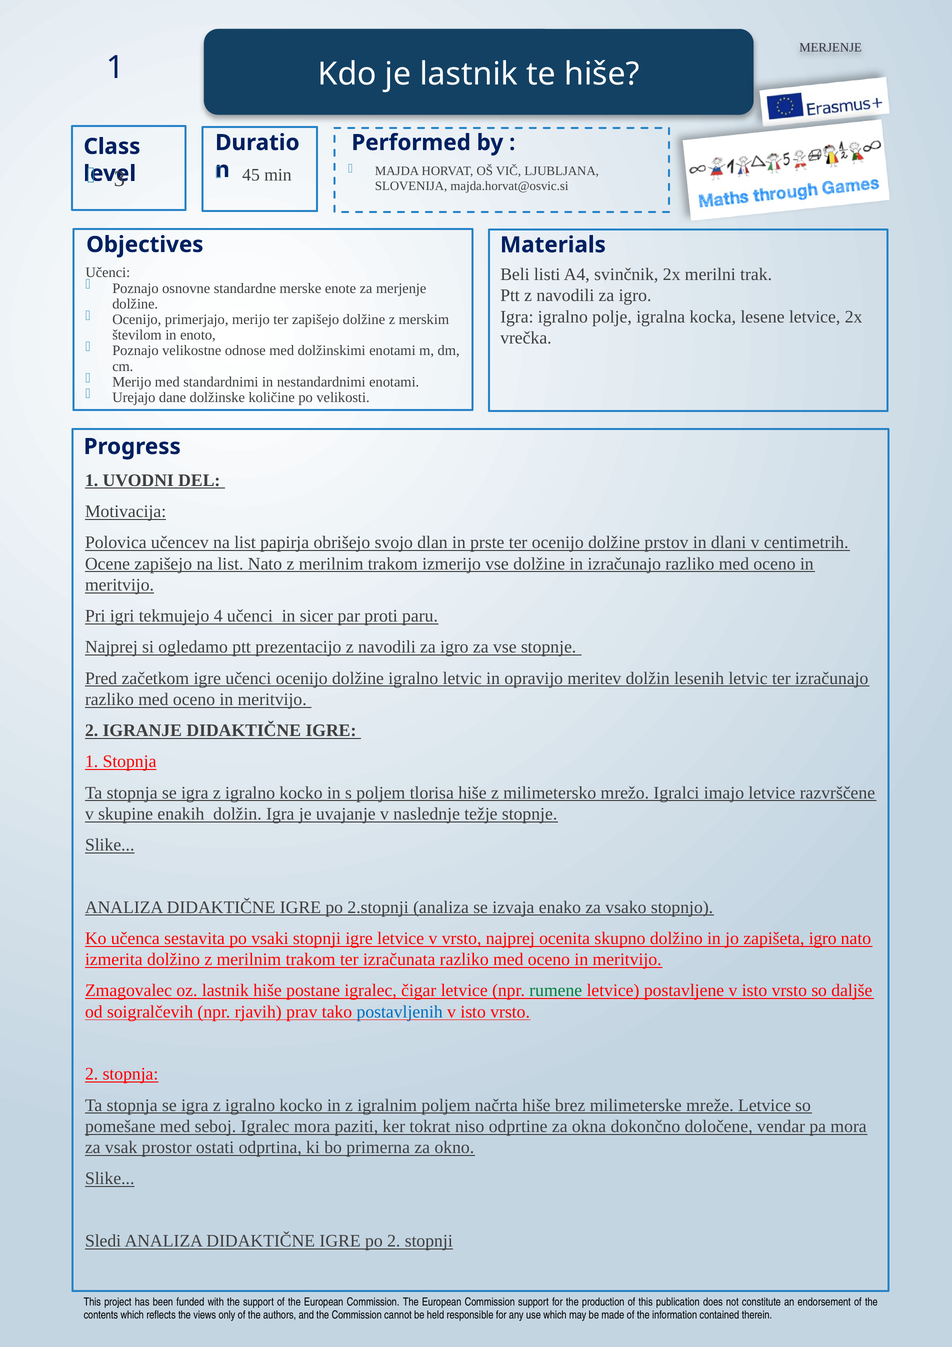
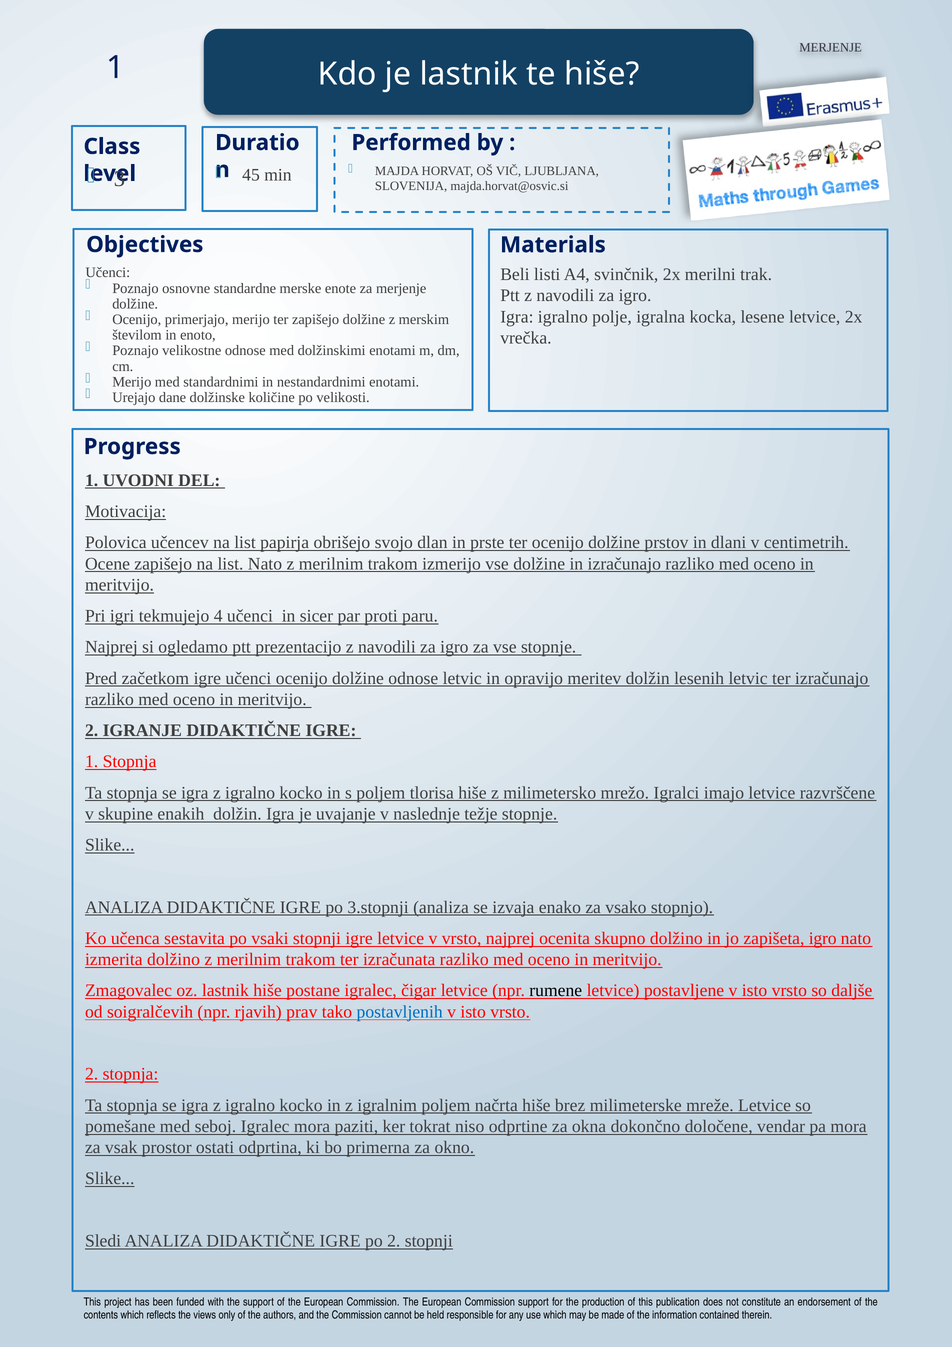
dolžine igralno: igralno -> odnose
2.stopnji: 2.stopnji -> 3.stopnji
rumene colour: green -> black
